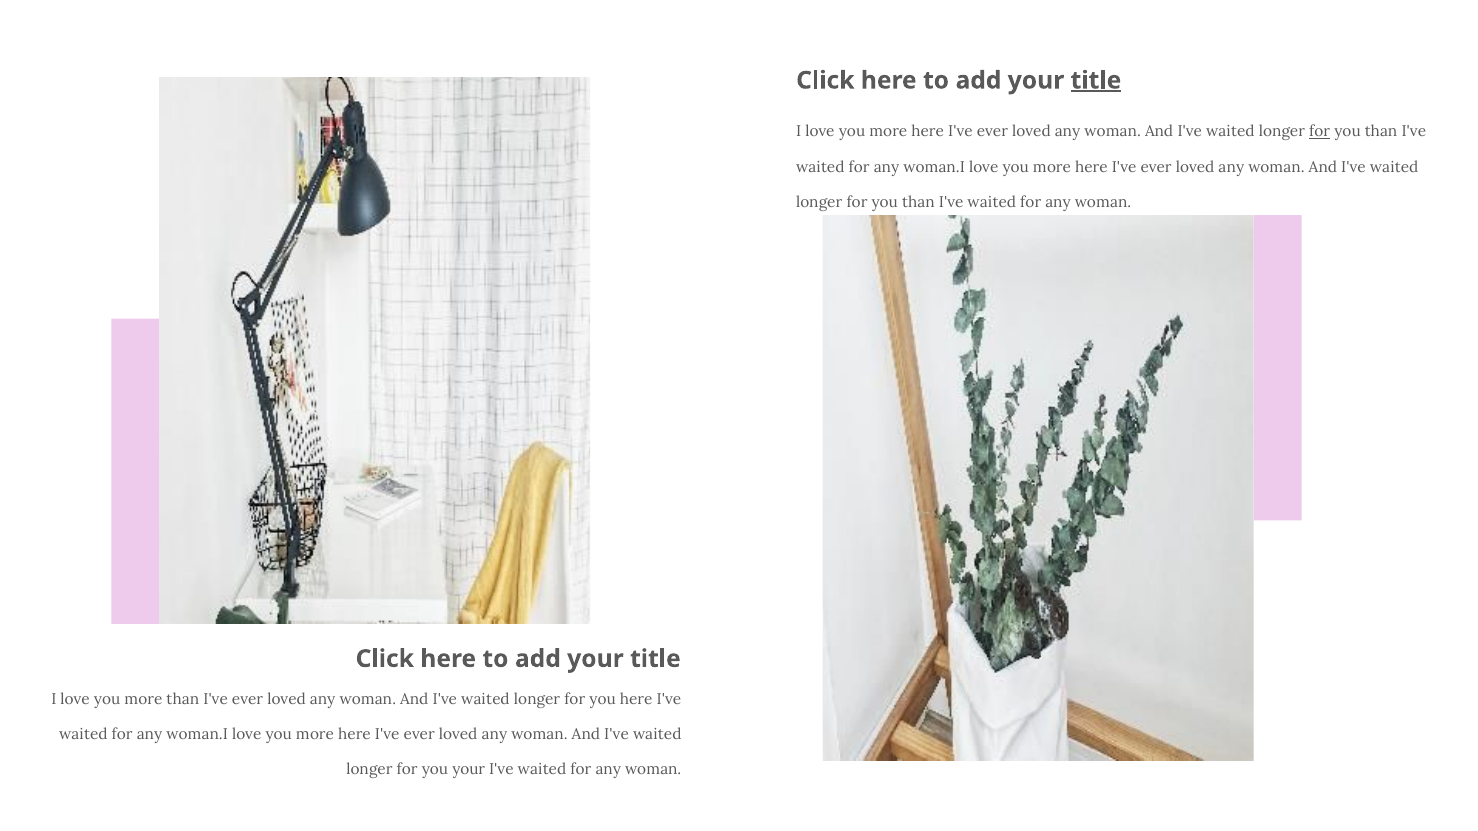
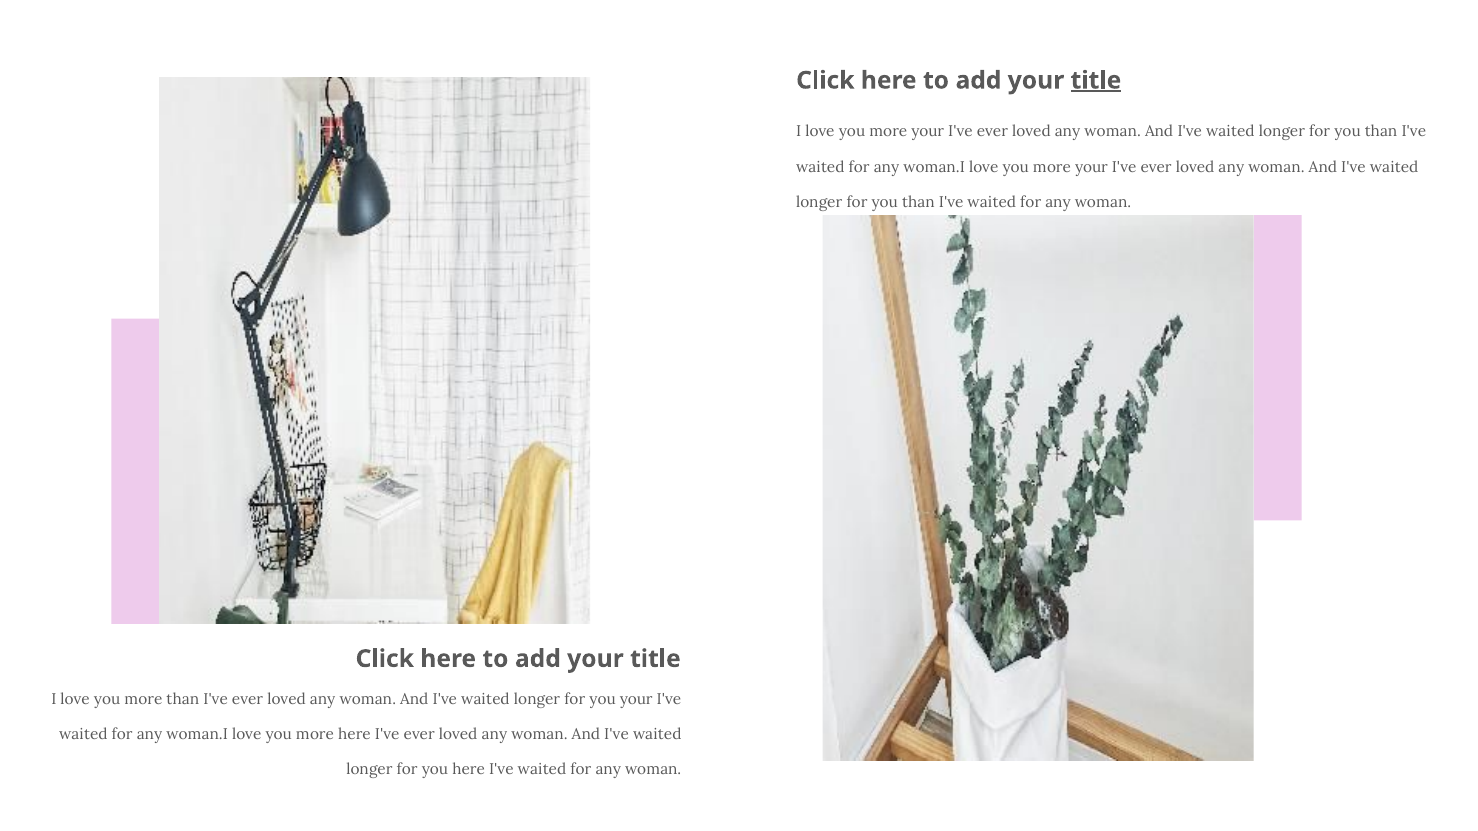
here at (928, 132): here -> your
for at (1320, 132) underline: present -> none
here at (1091, 167): here -> your
you here: here -> your
you your: your -> here
